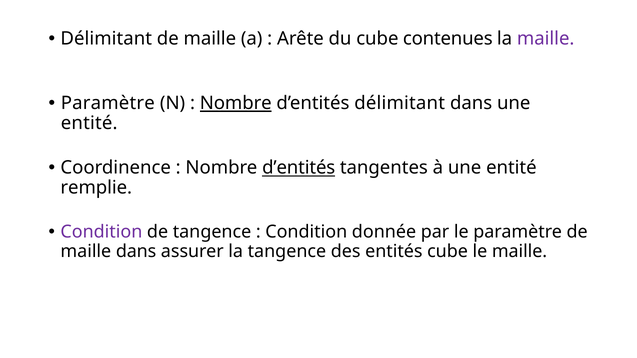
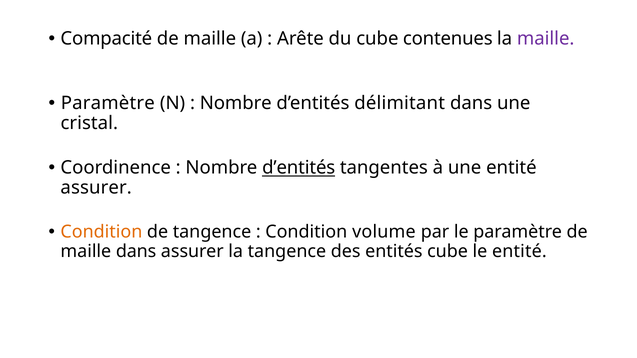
Délimitant at (106, 39): Délimitant -> Compacité
Nombre at (236, 103) underline: present -> none
entité at (89, 123): entité -> cristal
remplie at (96, 188): remplie -> assurer
Condition at (101, 232) colour: purple -> orange
Condition donnée: donnée -> volume
le maille: maille -> entité
